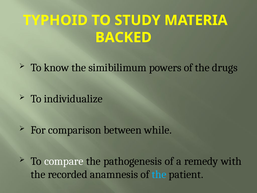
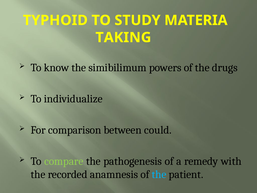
BACKED: BACKED -> TAKING
while: while -> could
compare colour: white -> light green
